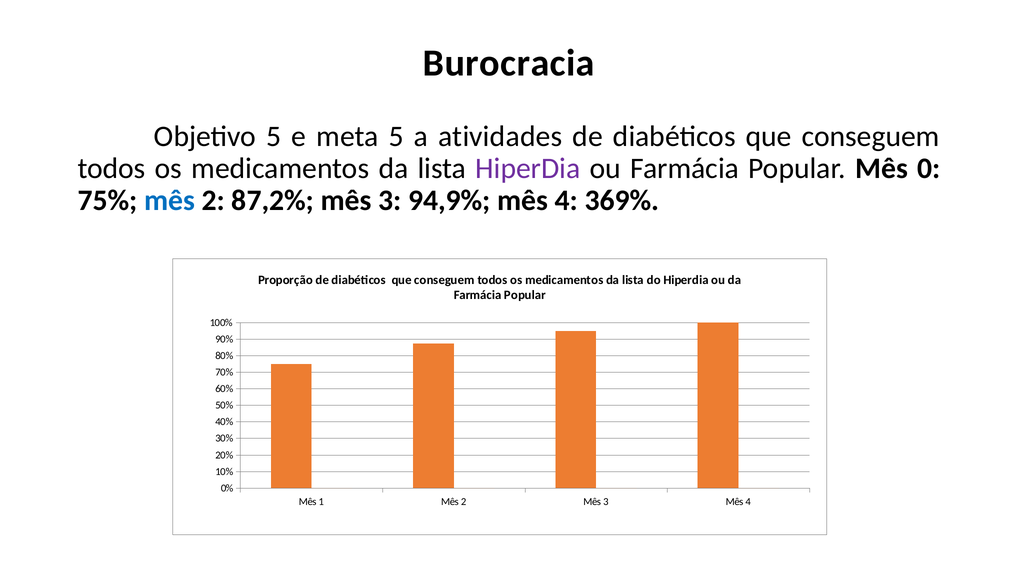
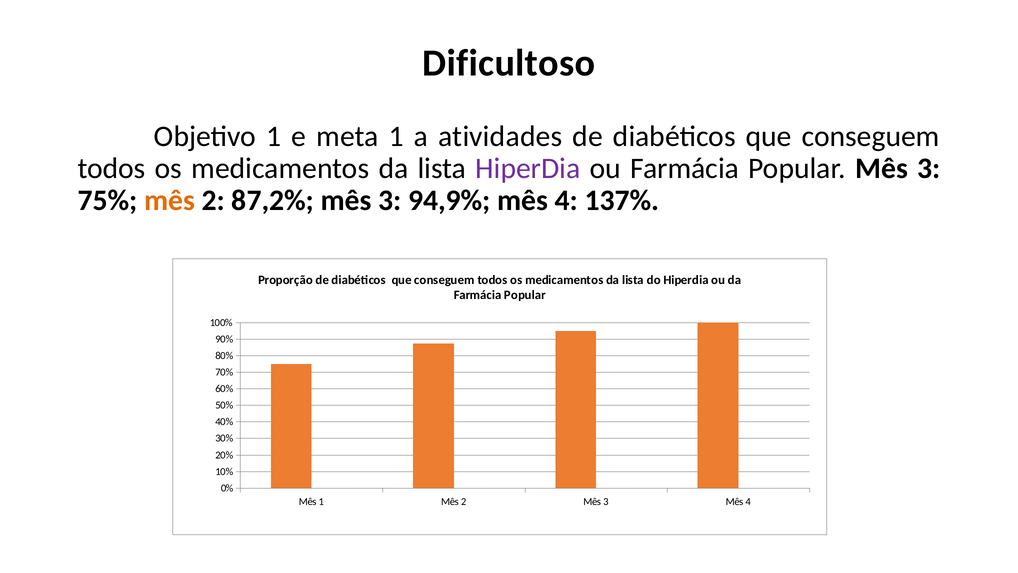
Burocracia: Burocracia -> Dificultoso
Objetivo 5: 5 -> 1
meta 5: 5 -> 1
Popular Mês 0: 0 -> 3
mês at (169, 201) colour: blue -> orange
369%: 369% -> 137%
